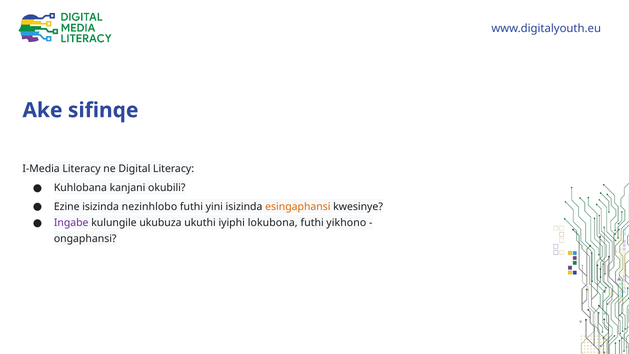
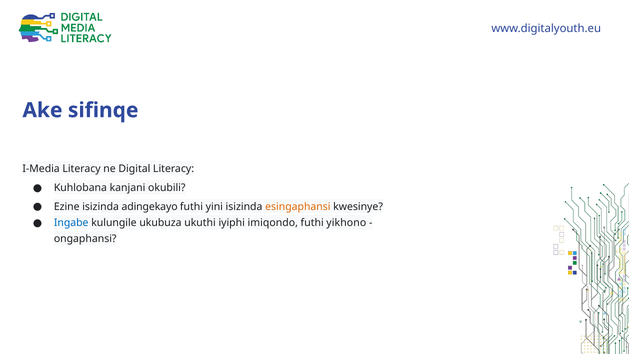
nezinhlobo: nezinhlobo -> adingekayo
Ingabe colour: purple -> blue
lokubona: lokubona -> imiqondo
